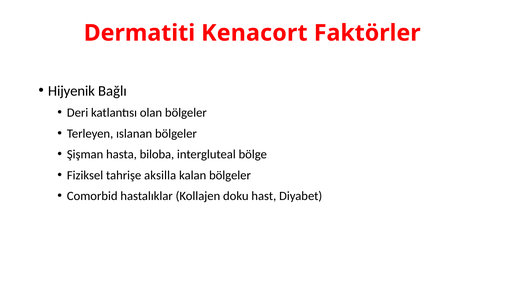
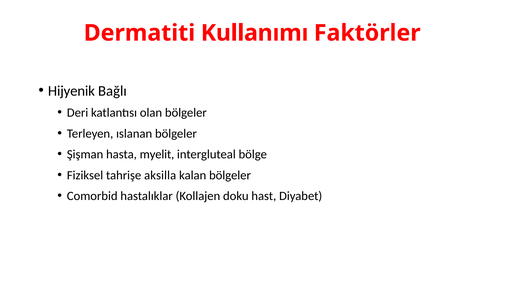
Kenacort: Kenacort -> Kullanımı
biloba: biloba -> myelit
